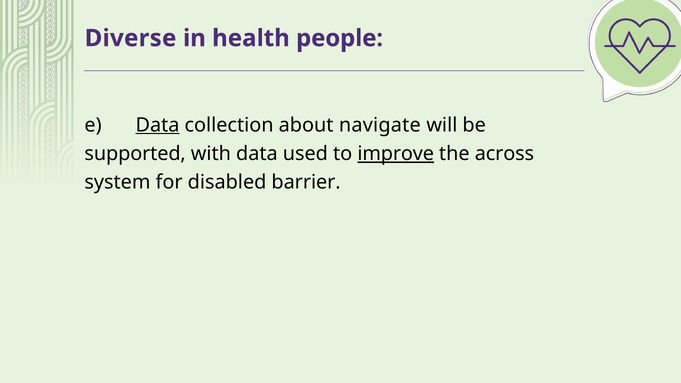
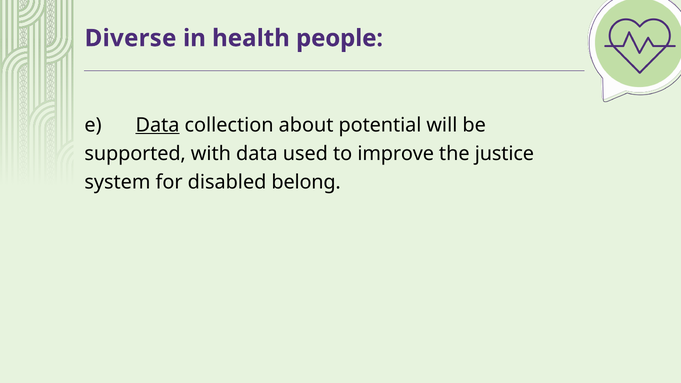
navigate: navigate -> potential
improve underline: present -> none
across: across -> justice
barrier: barrier -> belong
